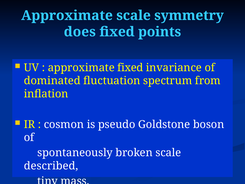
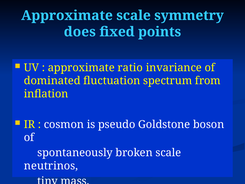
approximate fixed: fixed -> ratio
described: described -> neutrinos
